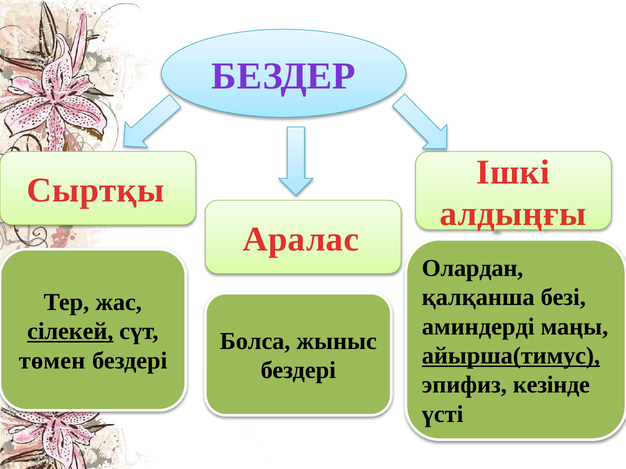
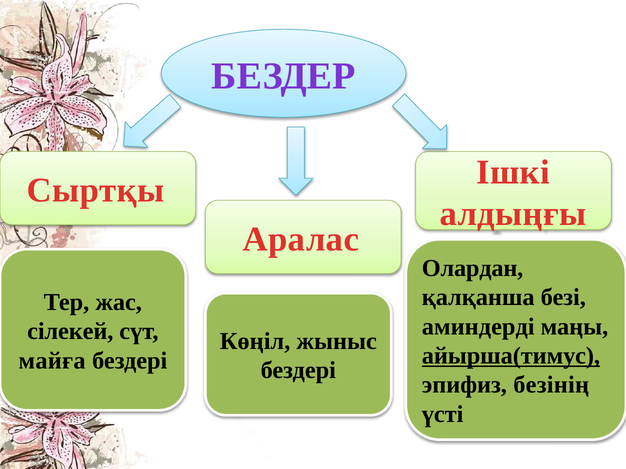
сілекей underline: present -> none
Болса: Болса -> Көңіл
төмен: төмен -> майға
кезінде: кезінде -> безінің
